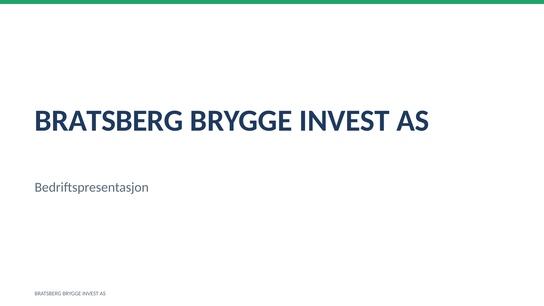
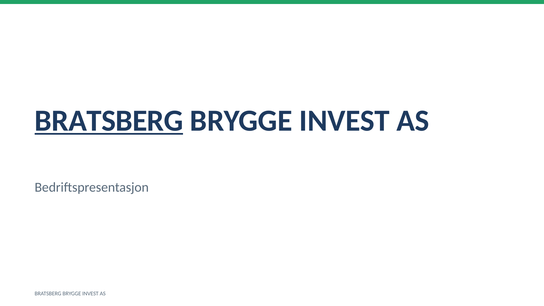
BRATSBERG at (109, 121) underline: none -> present
